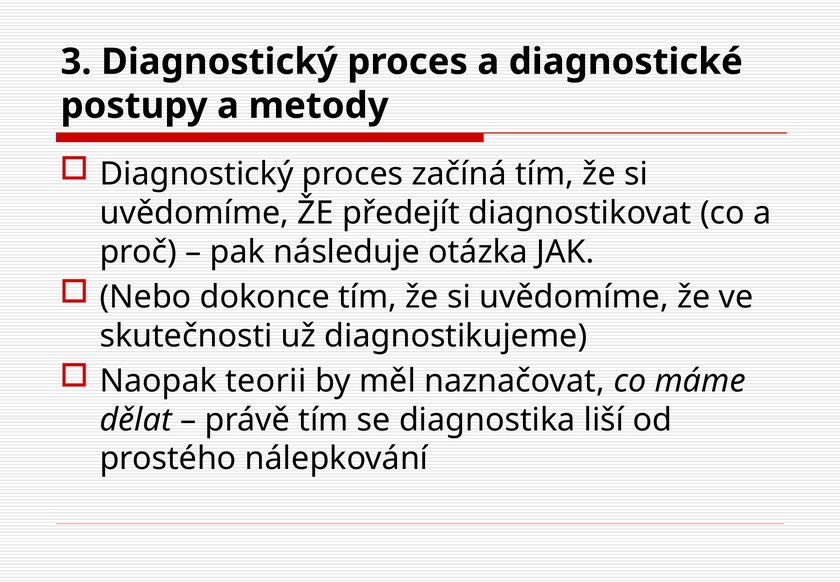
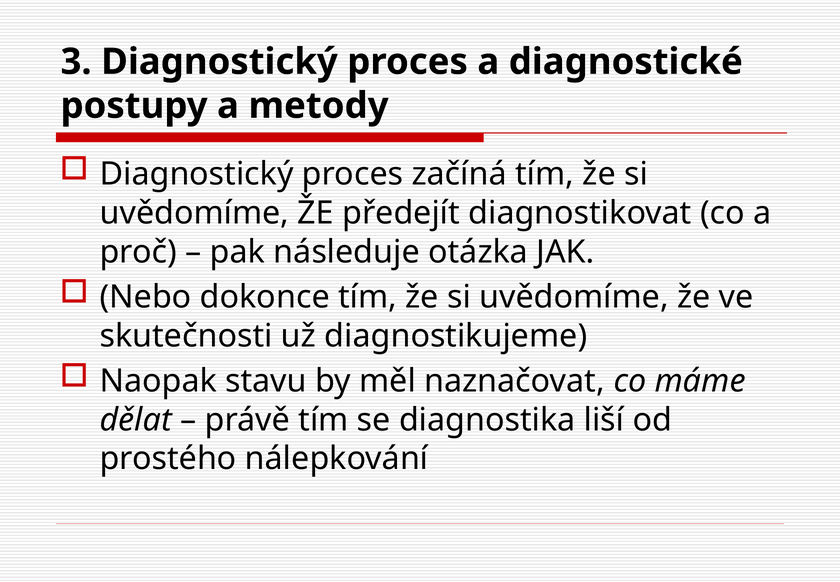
teorii: teorii -> stavu
